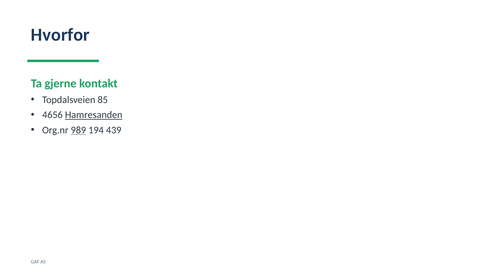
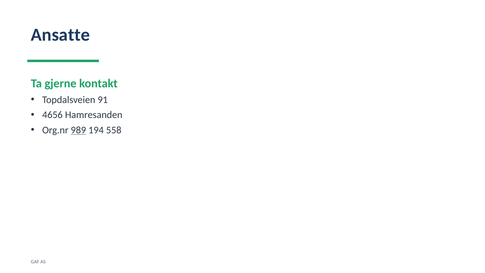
Hvorfor: Hvorfor -> Ansatte
85: 85 -> 91
Hamresanden underline: present -> none
439: 439 -> 558
